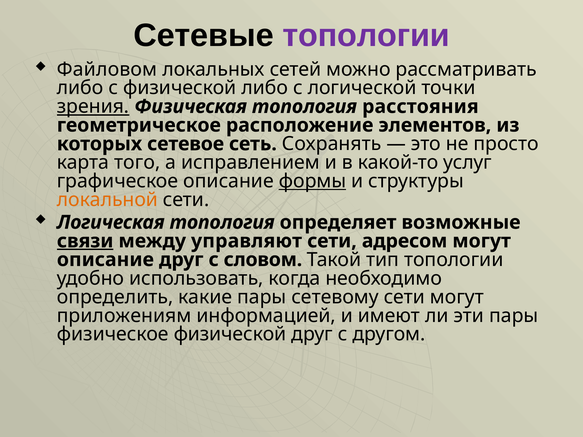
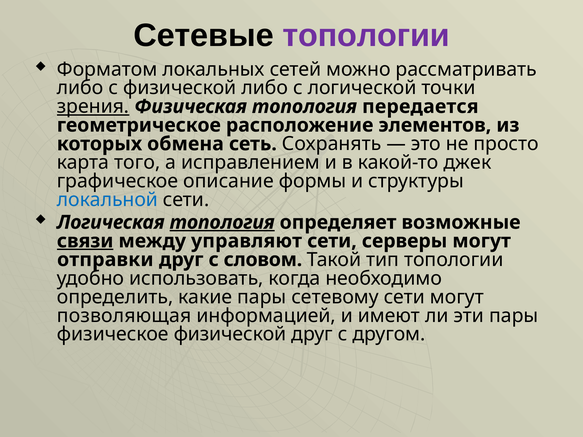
Файловом: Файловом -> Форматом
расстояния: расстояния -> передается
сетевое: сетевое -> обмена
услуг: услуг -> джек
формы underline: present -> none
локальной colour: orange -> blue
топология at (222, 222) underline: none -> present
адресом: адресом -> серверы
описание at (105, 260): описание -> отправки
приложениям: приложениям -> позволяющая
